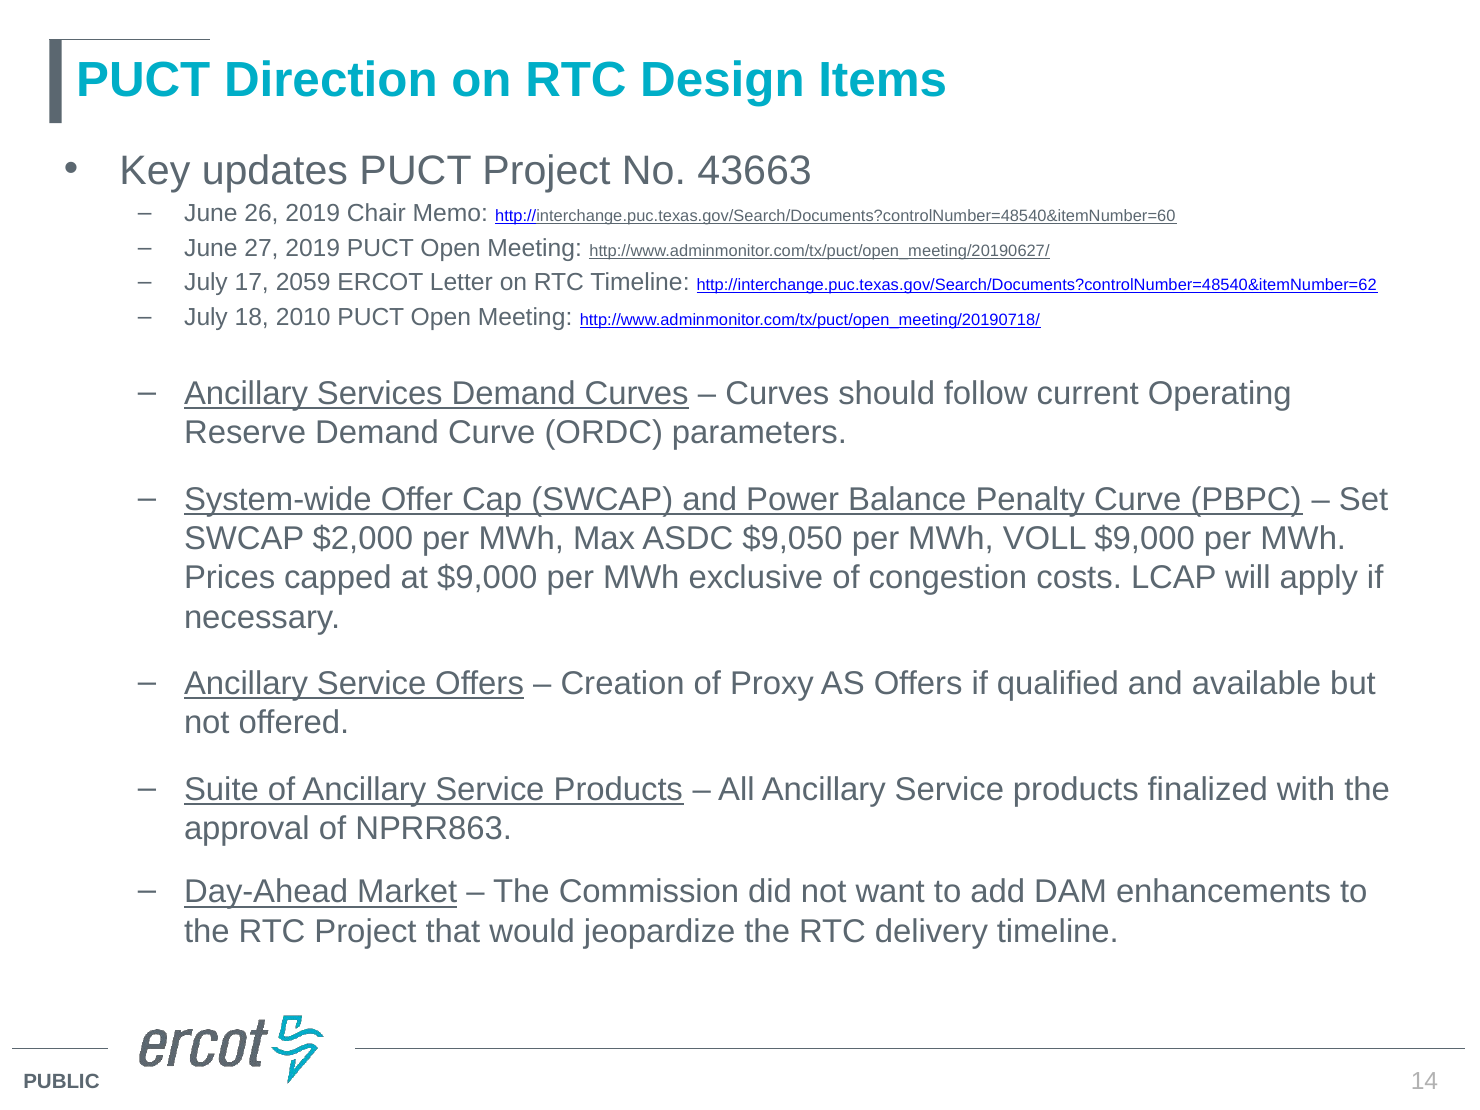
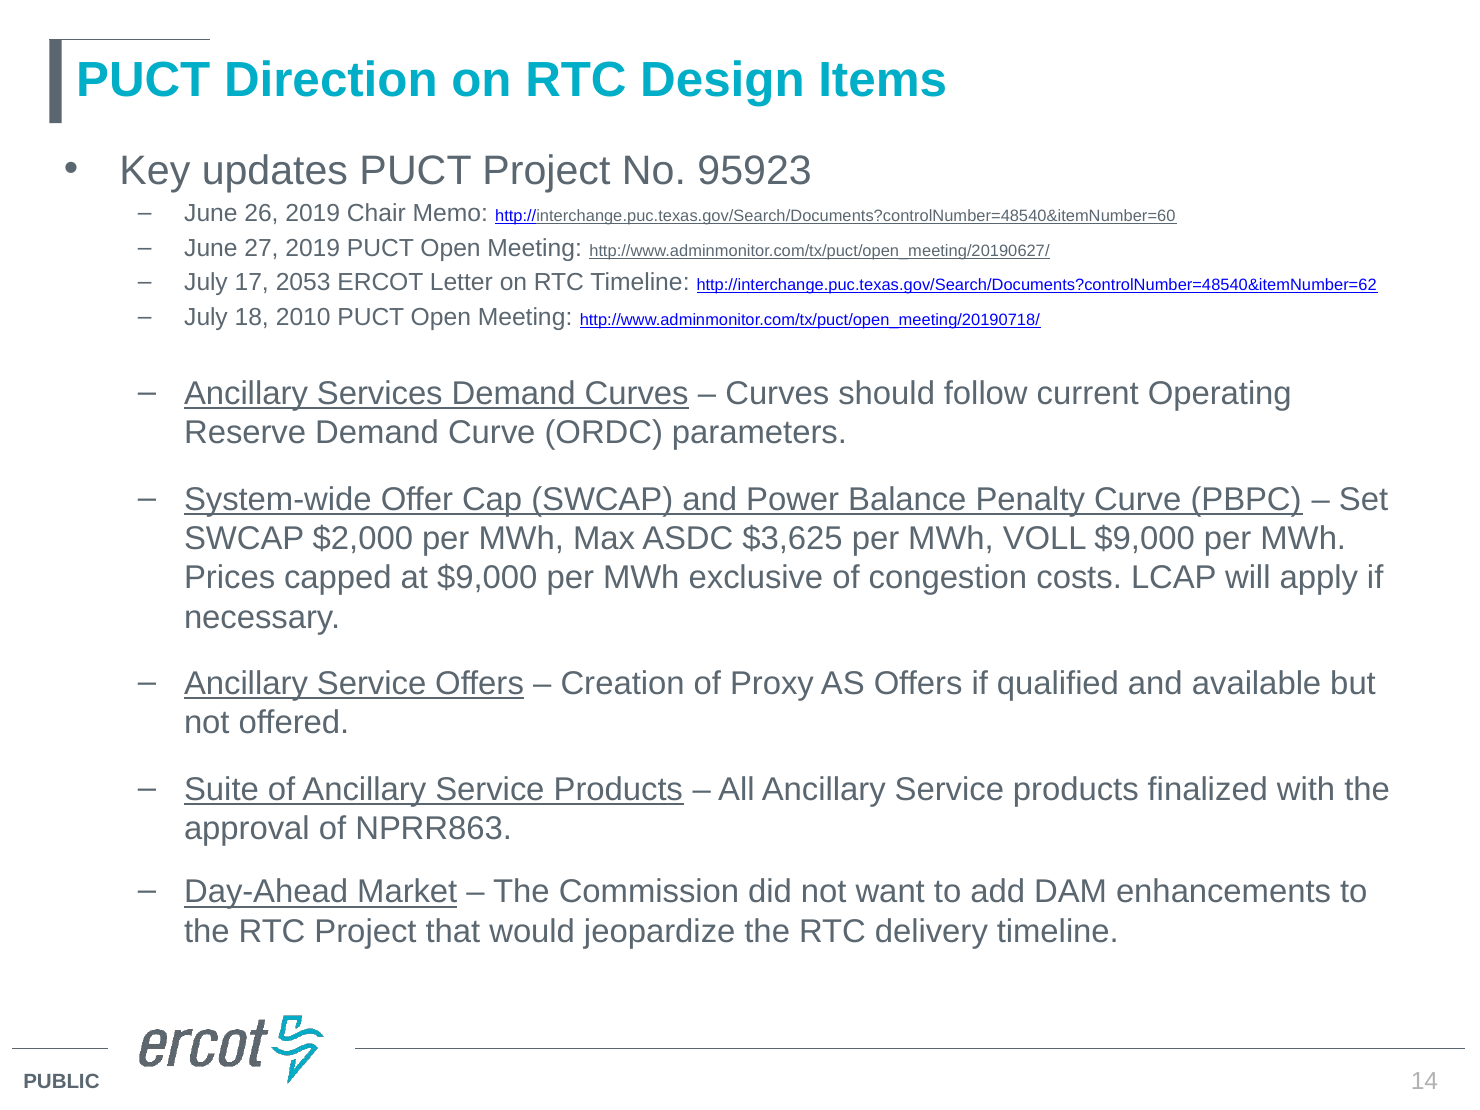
43663: 43663 -> 95923
2059: 2059 -> 2053
$9,050: $9,050 -> $3,625
